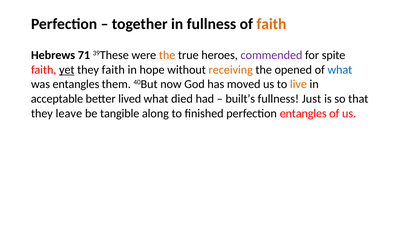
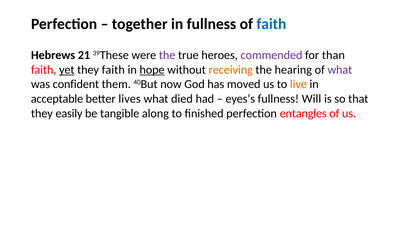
faith at (271, 24) colour: orange -> blue
71: 71 -> 21
the at (167, 55) colour: orange -> purple
spite: spite -> than
hope underline: none -> present
opened: opened -> hearing
what at (340, 70) colour: blue -> purple
was entangles: entangles -> confident
lived: lived -> lives
built’s: built’s -> eyes’s
Just: Just -> Will
leave: leave -> easily
